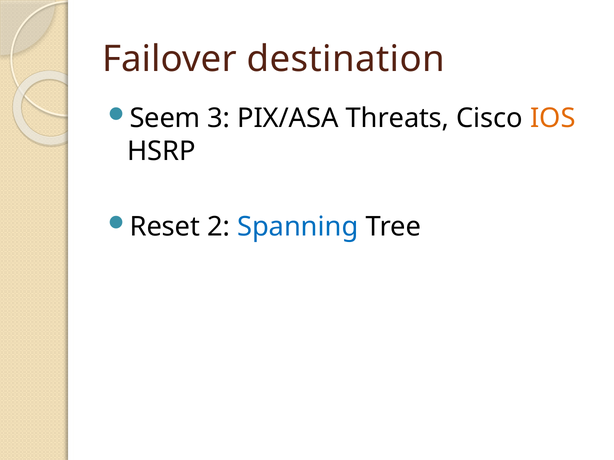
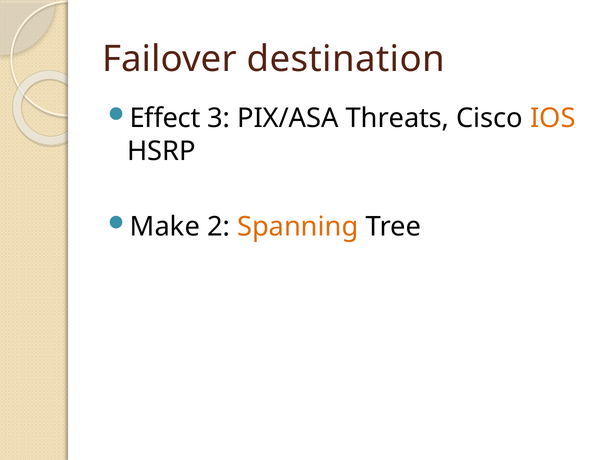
Seem: Seem -> Effect
Reset: Reset -> Make
Spanning colour: blue -> orange
